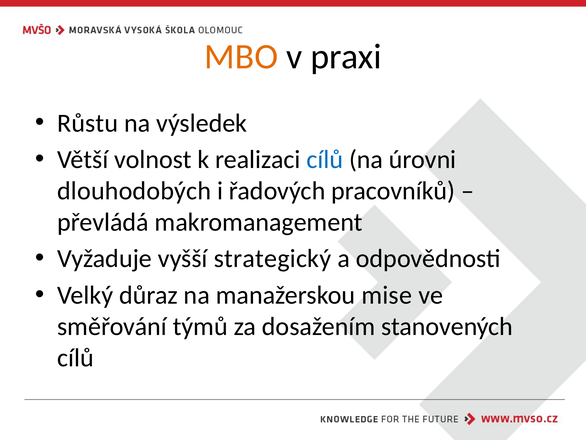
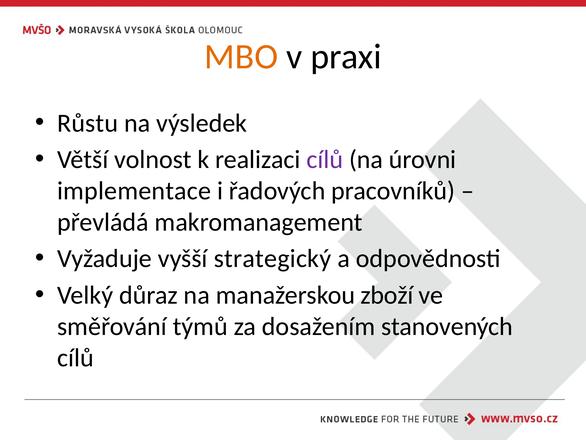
cílů at (325, 159) colour: blue -> purple
dlouhodobých: dlouhodobých -> implementace
mise: mise -> zboží
